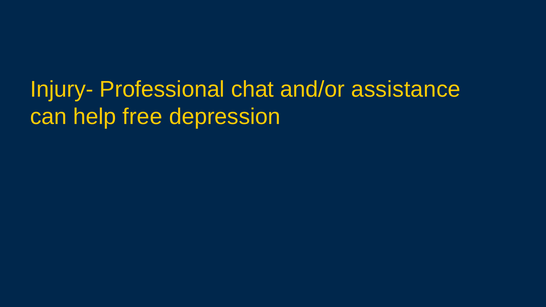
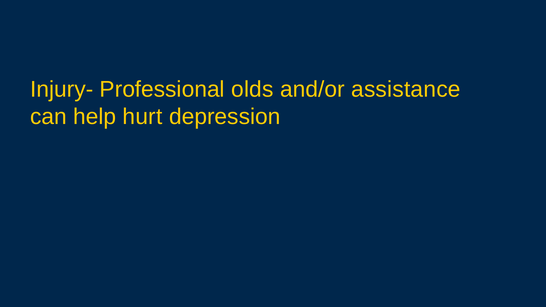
chat: chat -> olds
free: free -> hurt
